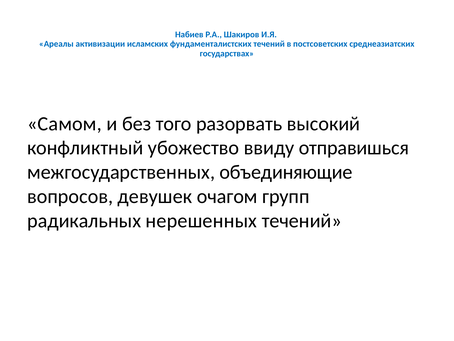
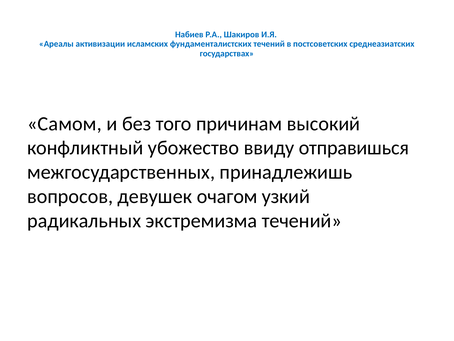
разорвать: разорвать -> причинам
объединяющие: объединяющие -> принадлежишь
групп: групп -> узкий
нерешенных: нерешенных -> экстремизма
